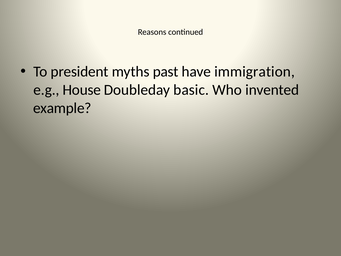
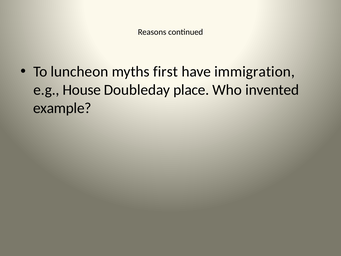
president: president -> luncheon
past: past -> first
basic: basic -> place
